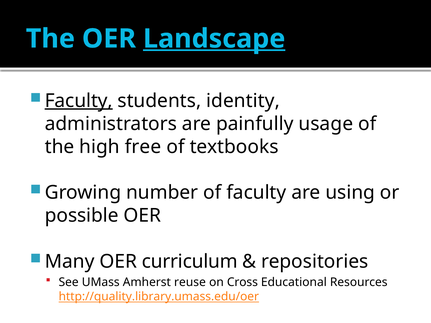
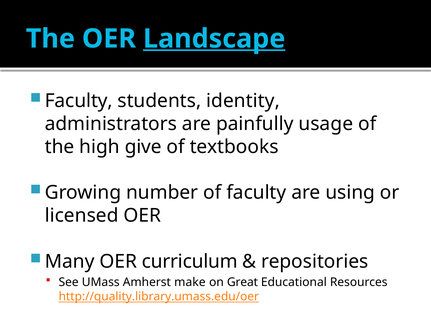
Faculty at (79, 101) underline: present -> none
free: free -> give
possible: possible -> licensed
reuse: reuse -> make
Cross: Cross -> Great
